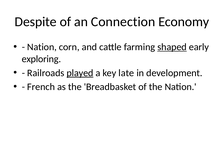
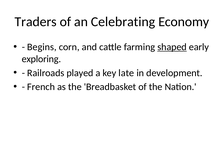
Despite: Despite -> Traders
Connection: Connection -> Celebrating
Nation at (42, 47): Nation -> Begins
played underline: present -> none
